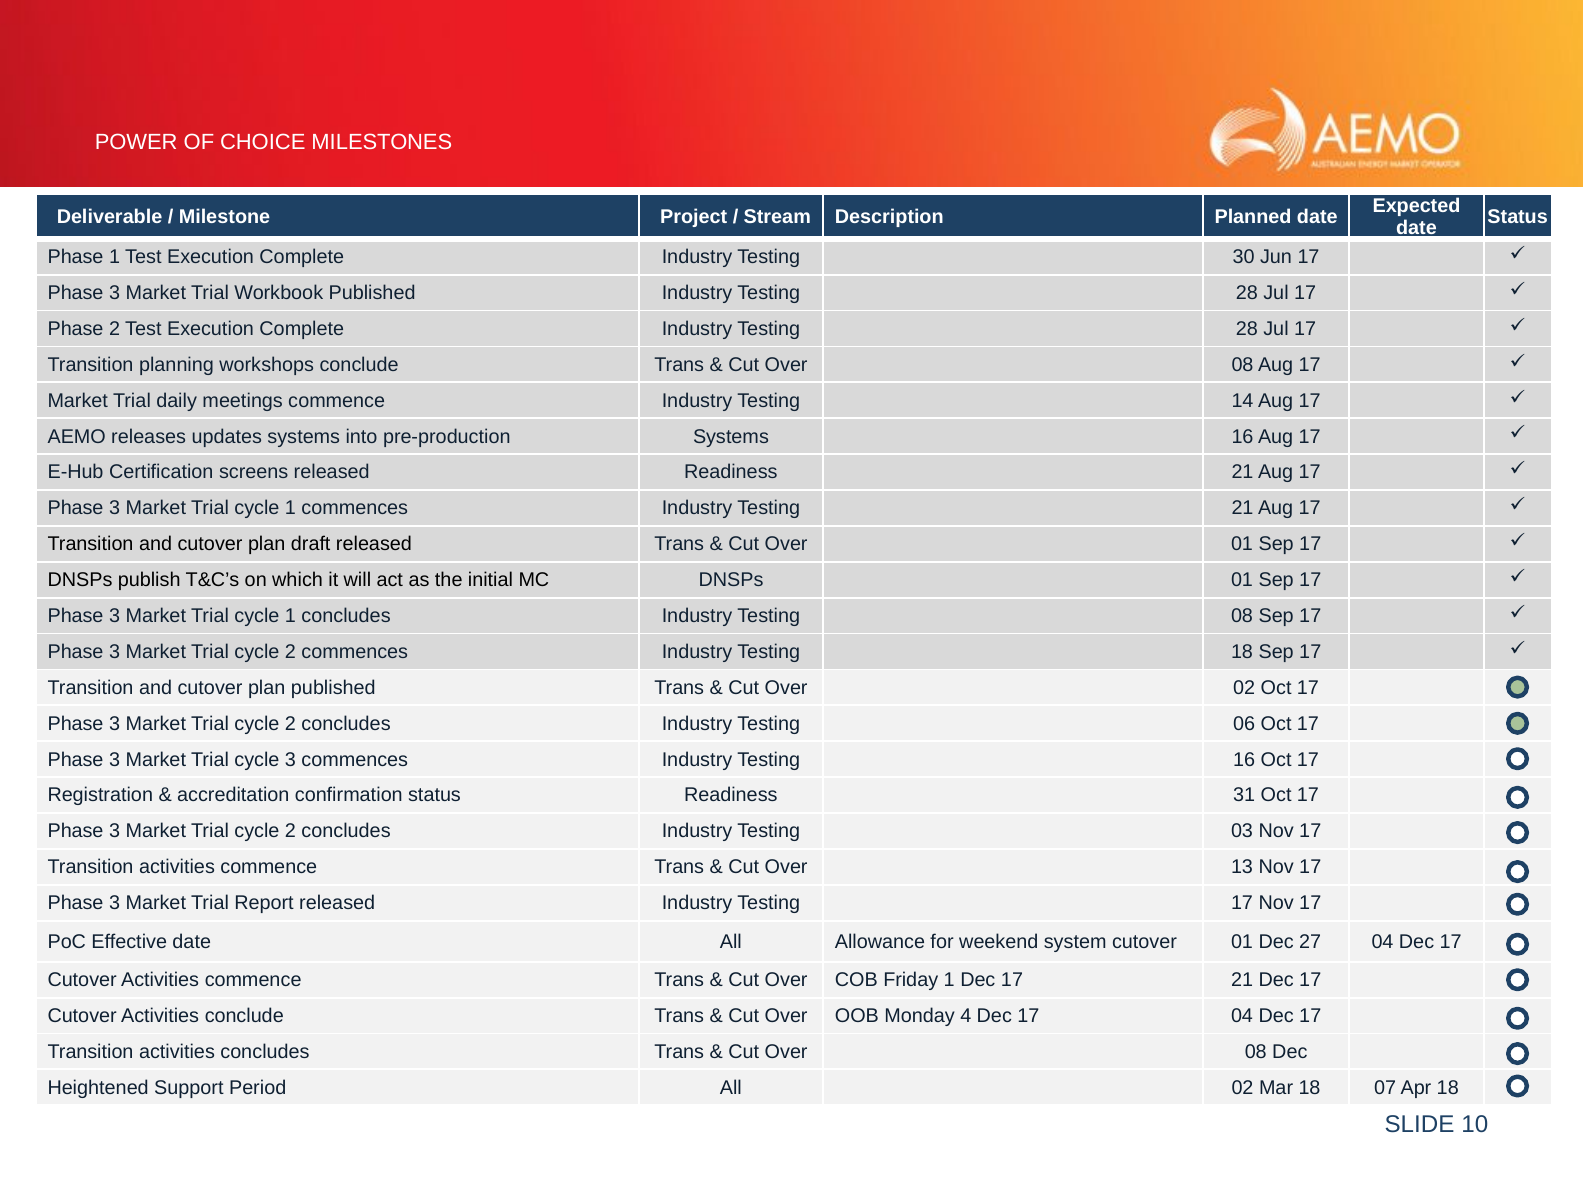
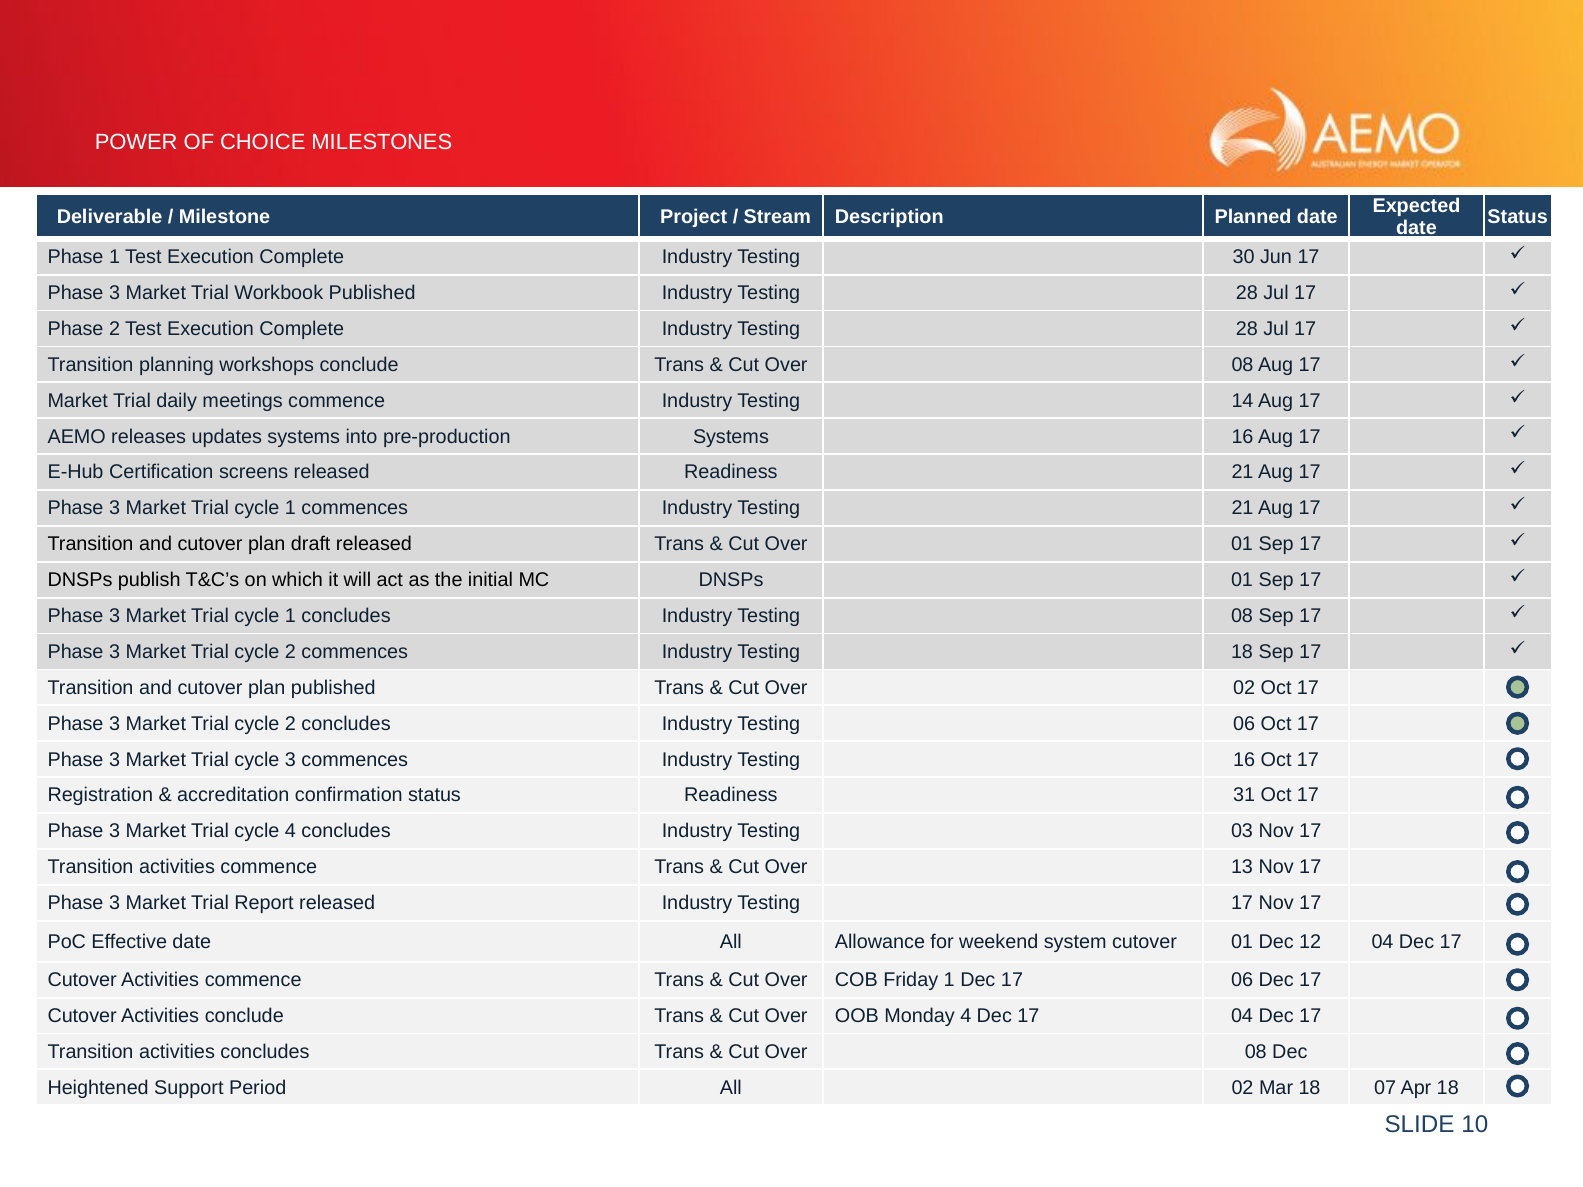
2 at (290, 831): 2 -> 4
27: 27 -> 12
17 21: 21 -> 06
